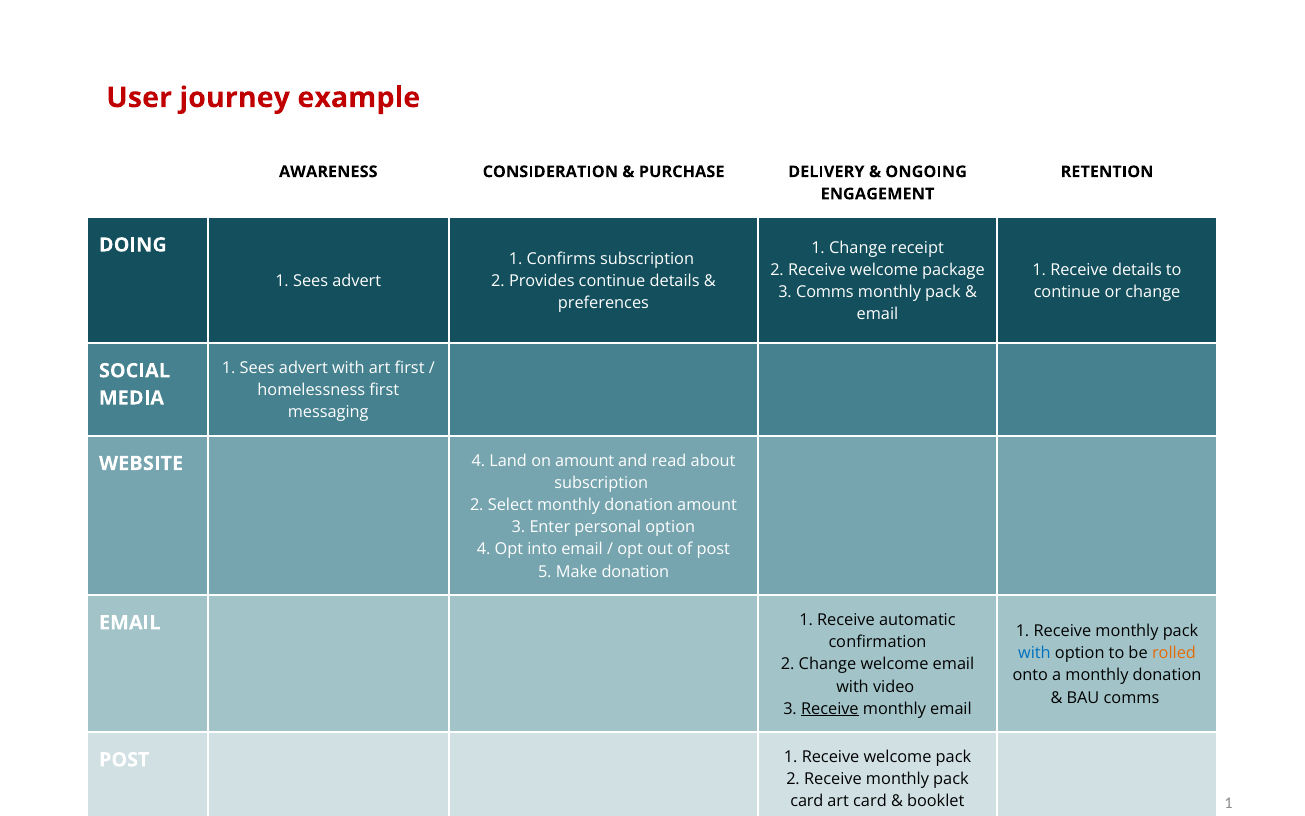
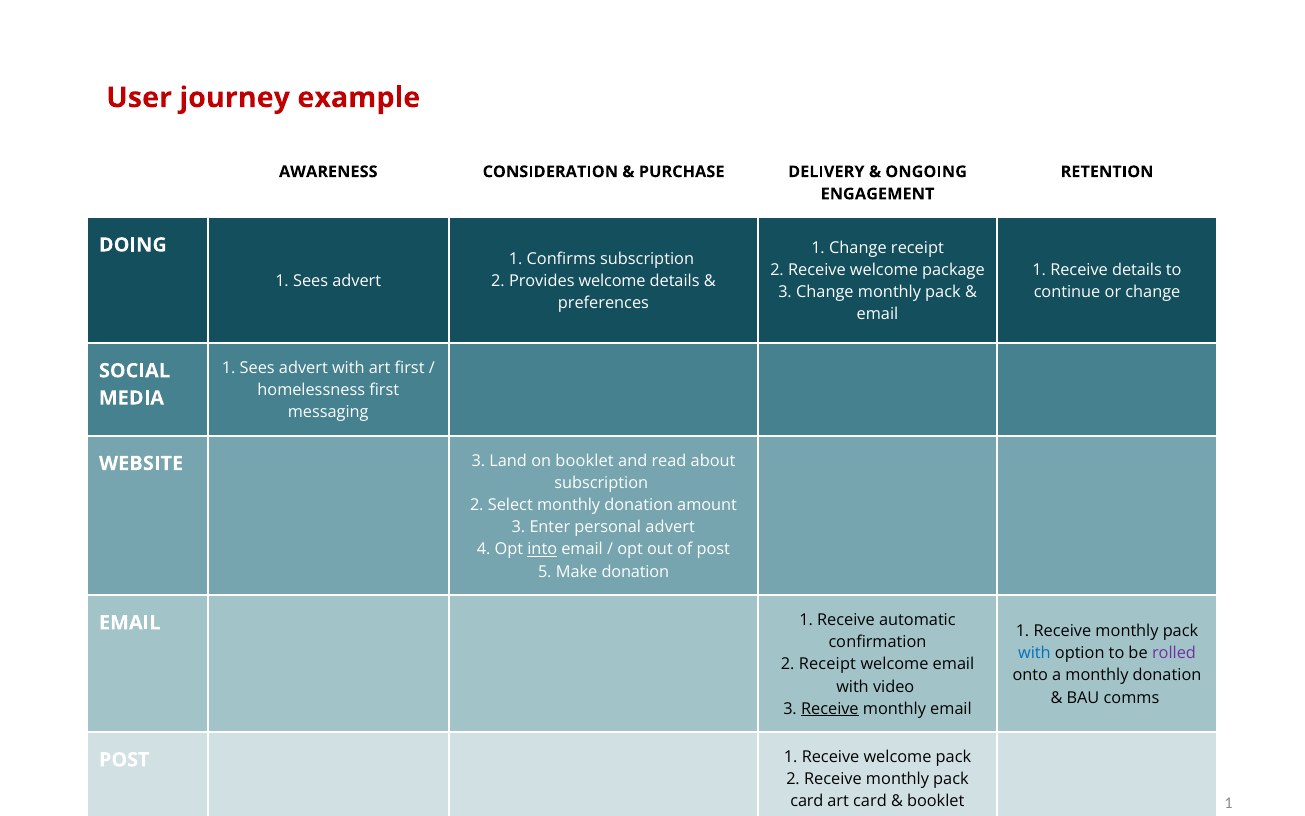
Provides continue: continue -> welcome
3 Comms: Comms -> Change
WEBSITE 4: 4 -> 3
on amount: amount -> booklet
personal option: option -> advert
into underline: none -> present
rolled colour: orange -> purple
2 Change: Change -> Receipt
